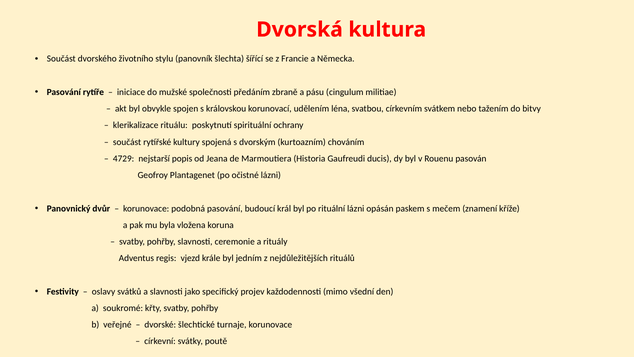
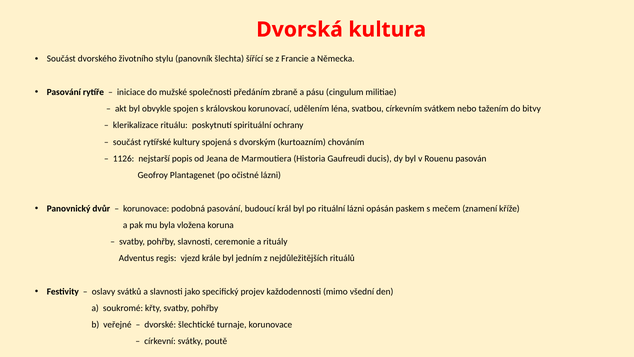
4729: 4729 -> 1126
